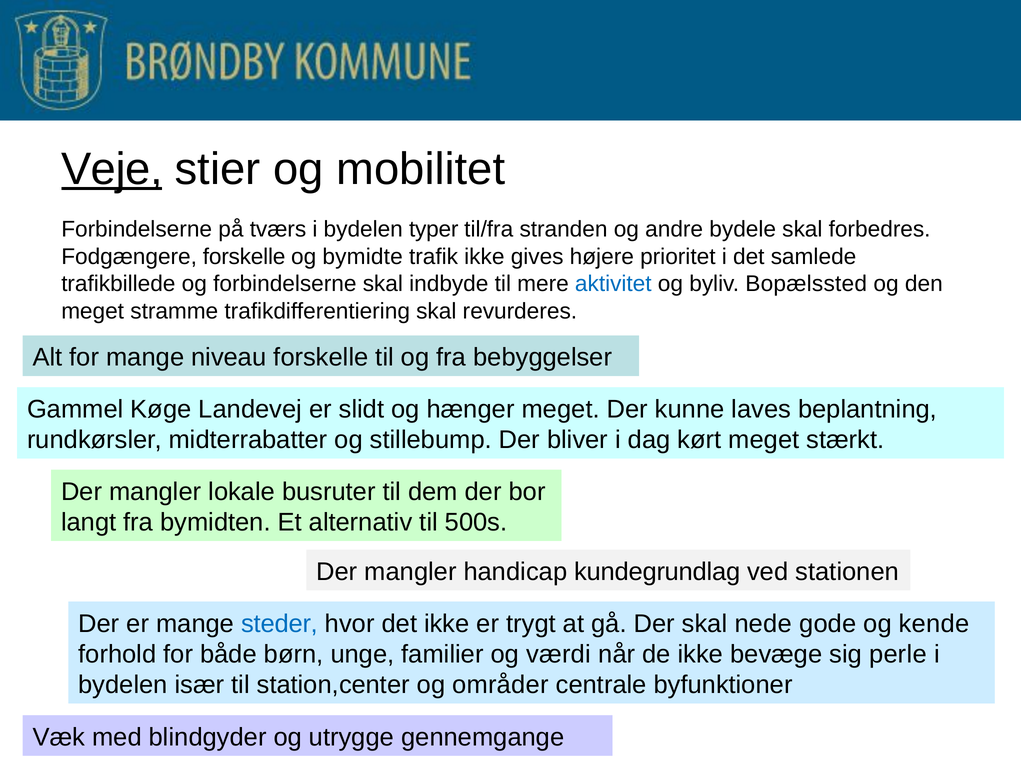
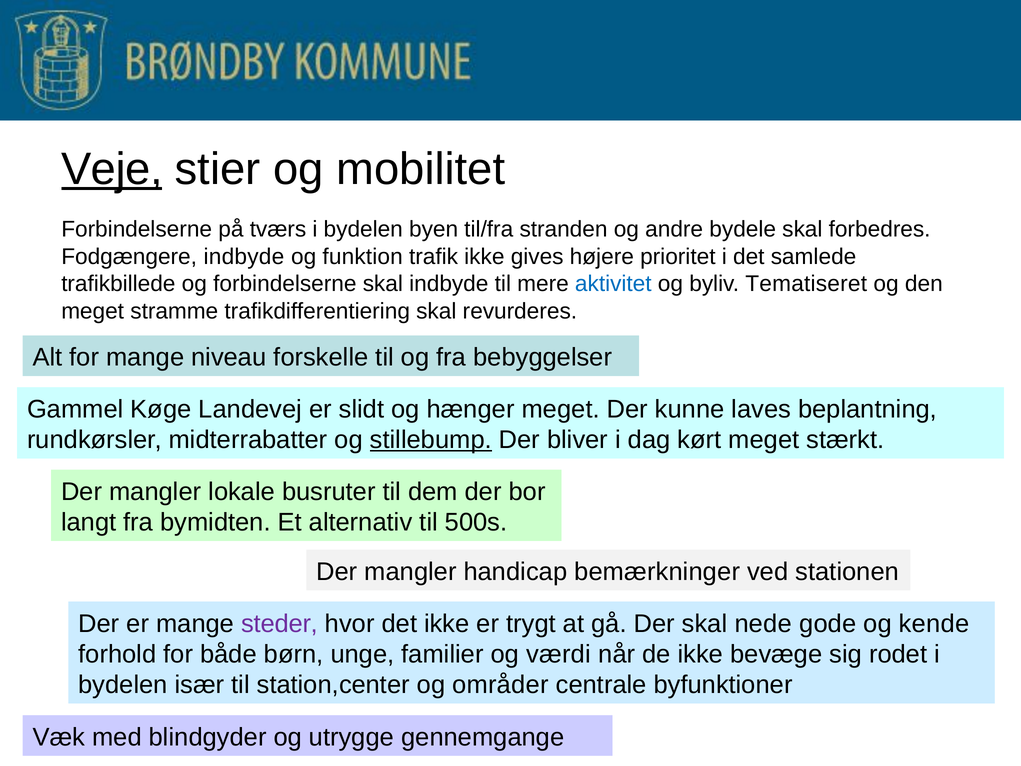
typer: typer -> byen
Fodgængere forskelle: forskelle -> indbyde
bymidte: bymidte -> funktion
Bopælssted: Bopælssted -> Tematiseret
stillebump underline: none -> present
kundegrundlag: kundegrundlag -> bemærkninger
steder colour: blue -> purple
perle: perle -> rodet
